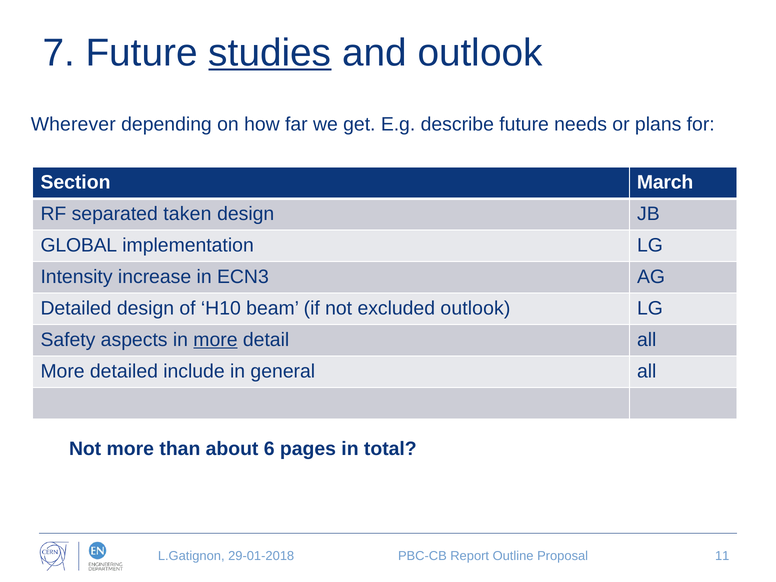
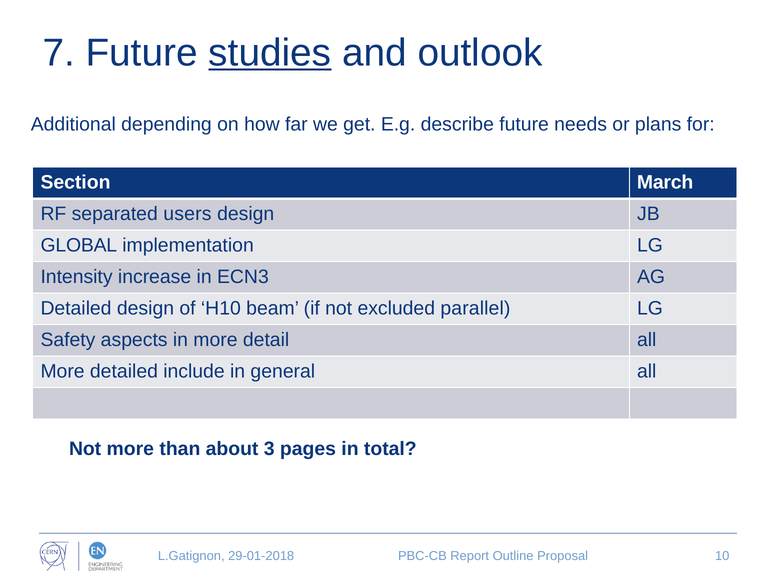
Wherever: Wherever -> Additional
taken: taken -> users
excluded outlook: outlook -> parallel
more at (215, 340) underline: present -> none
6: 6 -> 3
11: 11 -> 10
